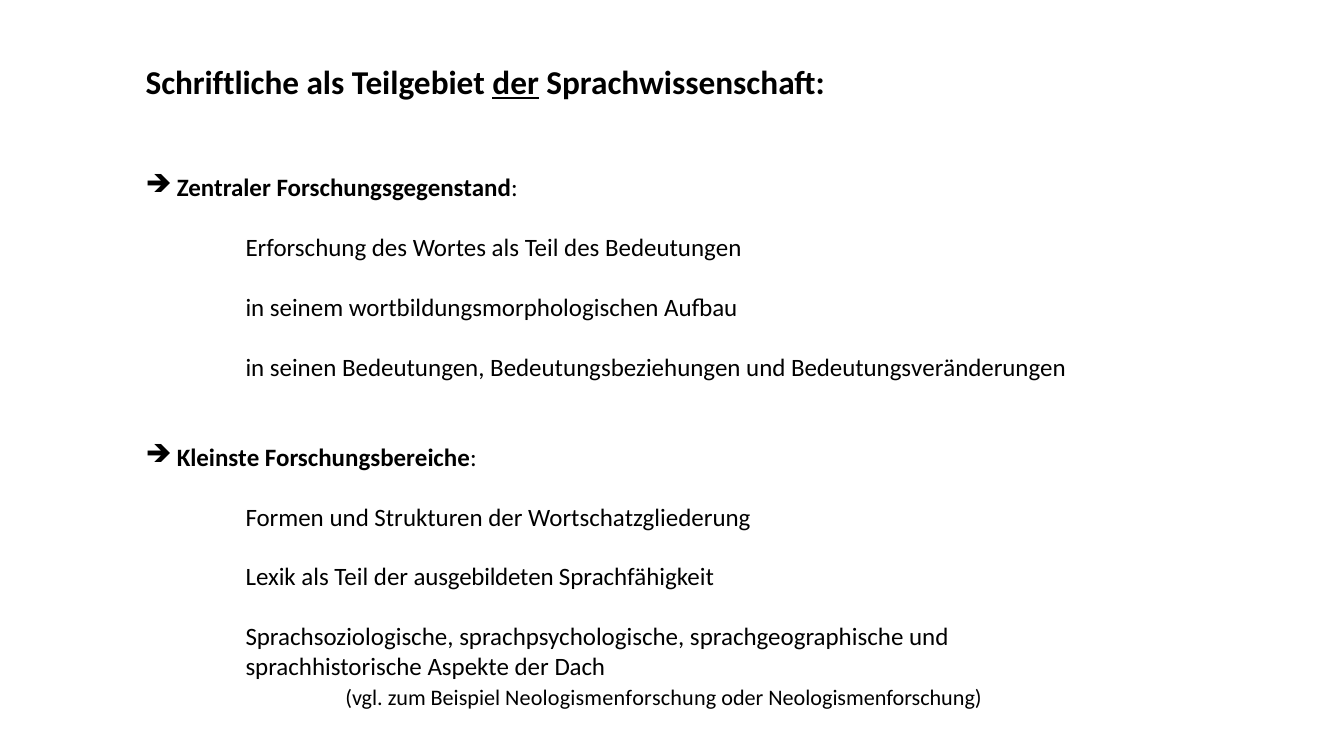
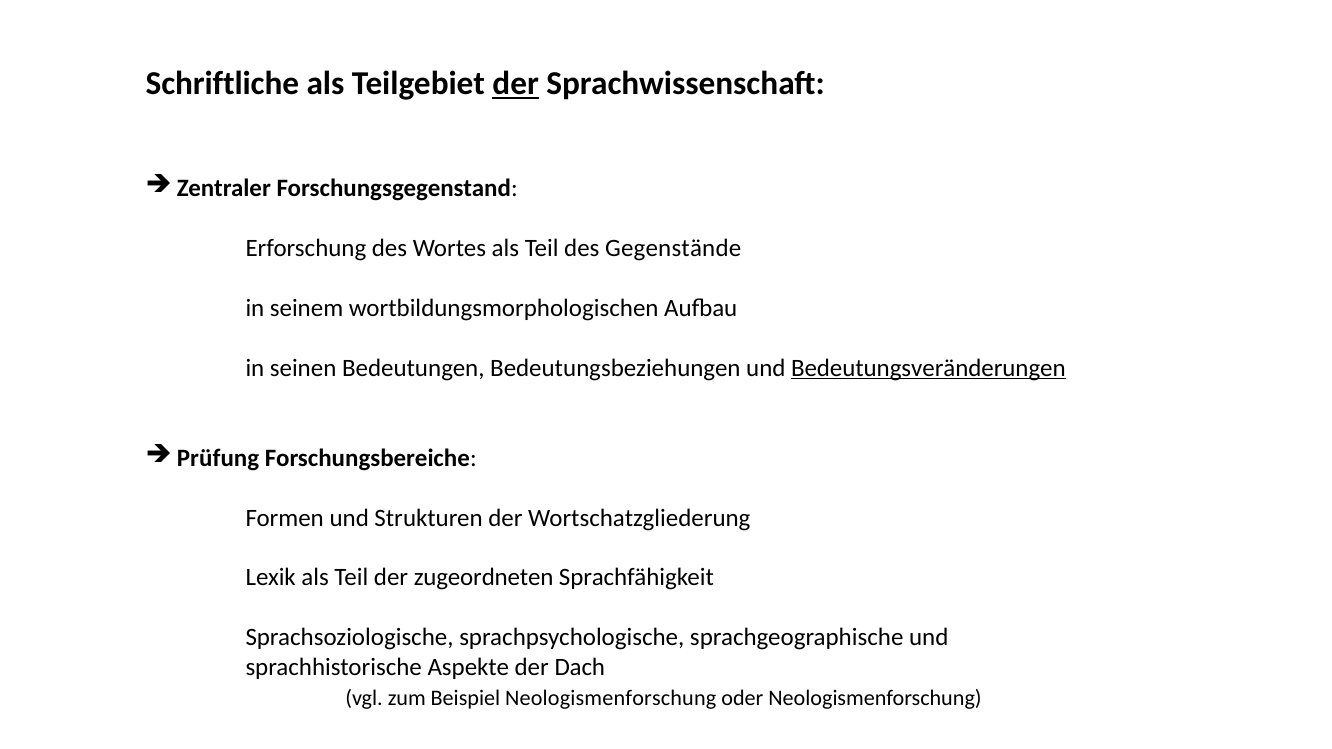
des Bedeutungen: Bedeutungen -> Gegenstände
Bedeutungsveränderungen underline: none -> present
Kleinste: Kleinste -> Prüfung
ausgebildeten: ausgebildeten -> zugeordneten
